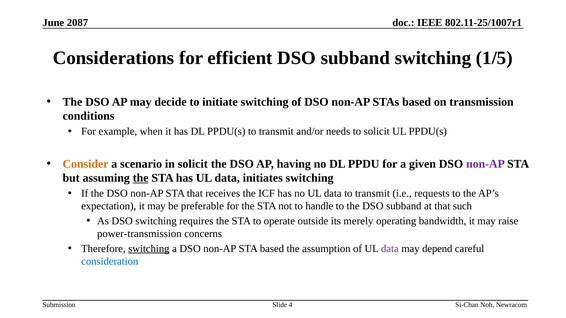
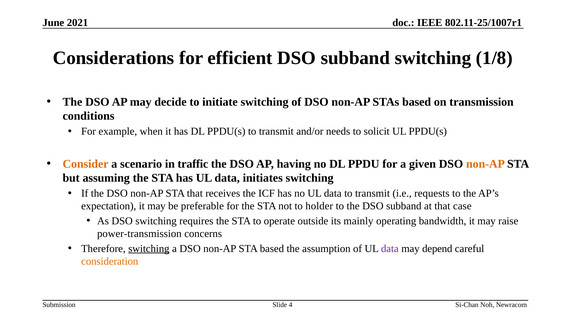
2087: 2087 -> 2021
1/5: 1/5 -> 1/8
in solicit: solicit -> traffic
non-AP at (485, 164) colour: purple -> orange
the at (141, 178) underline: present -> none
handle: handle -> holder
such: such -> case
merely: merely -> mainly
consideration colour: blue -> orange
